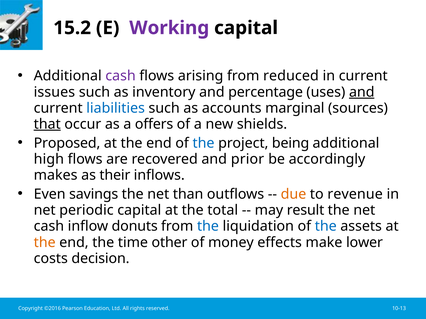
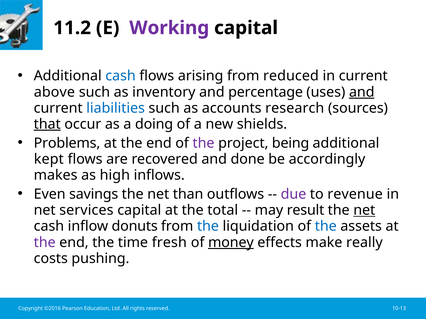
15.2: 15.2 -> 11.2
cash at (121, 76) colour: purple -> blue
issues: issues -> above
marginal: marginal -> research
offers: offers -> doing
Proposed: Proposed -> Problems
the at (204, 143) colour: blue -> purple
high: high -> kept
prior: prior -> done
their: their -> high
due colour: orange -> purple
periodic: periodic -> services
net at (364, 211) underline: none -> present
the at (45, 243) colour: orange -> purple
other: other -> fresh
money underline: none -> present
lower: lower -> really
decision: decision -> pushing
